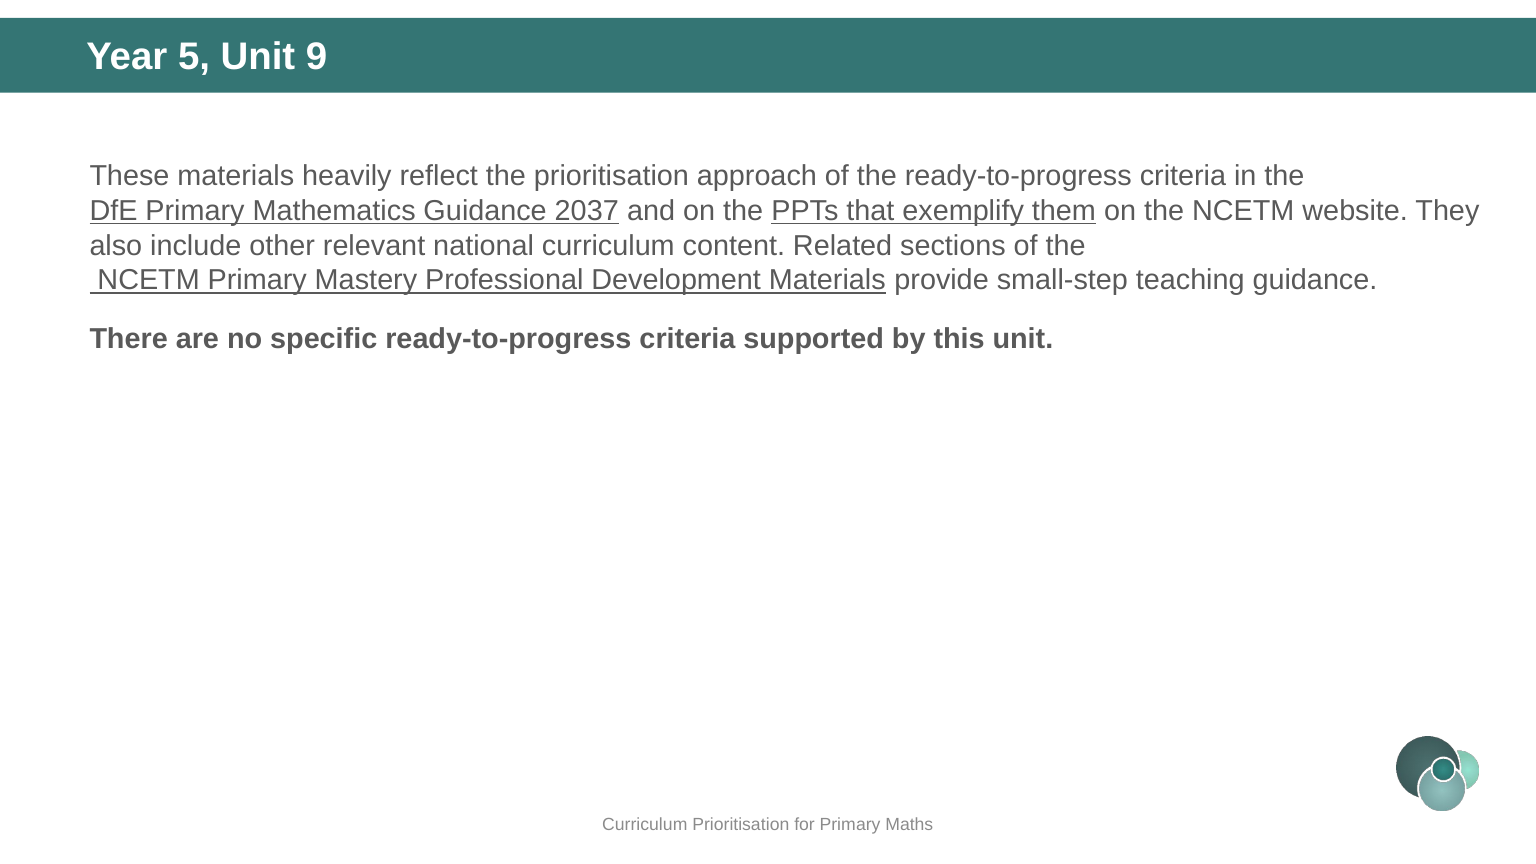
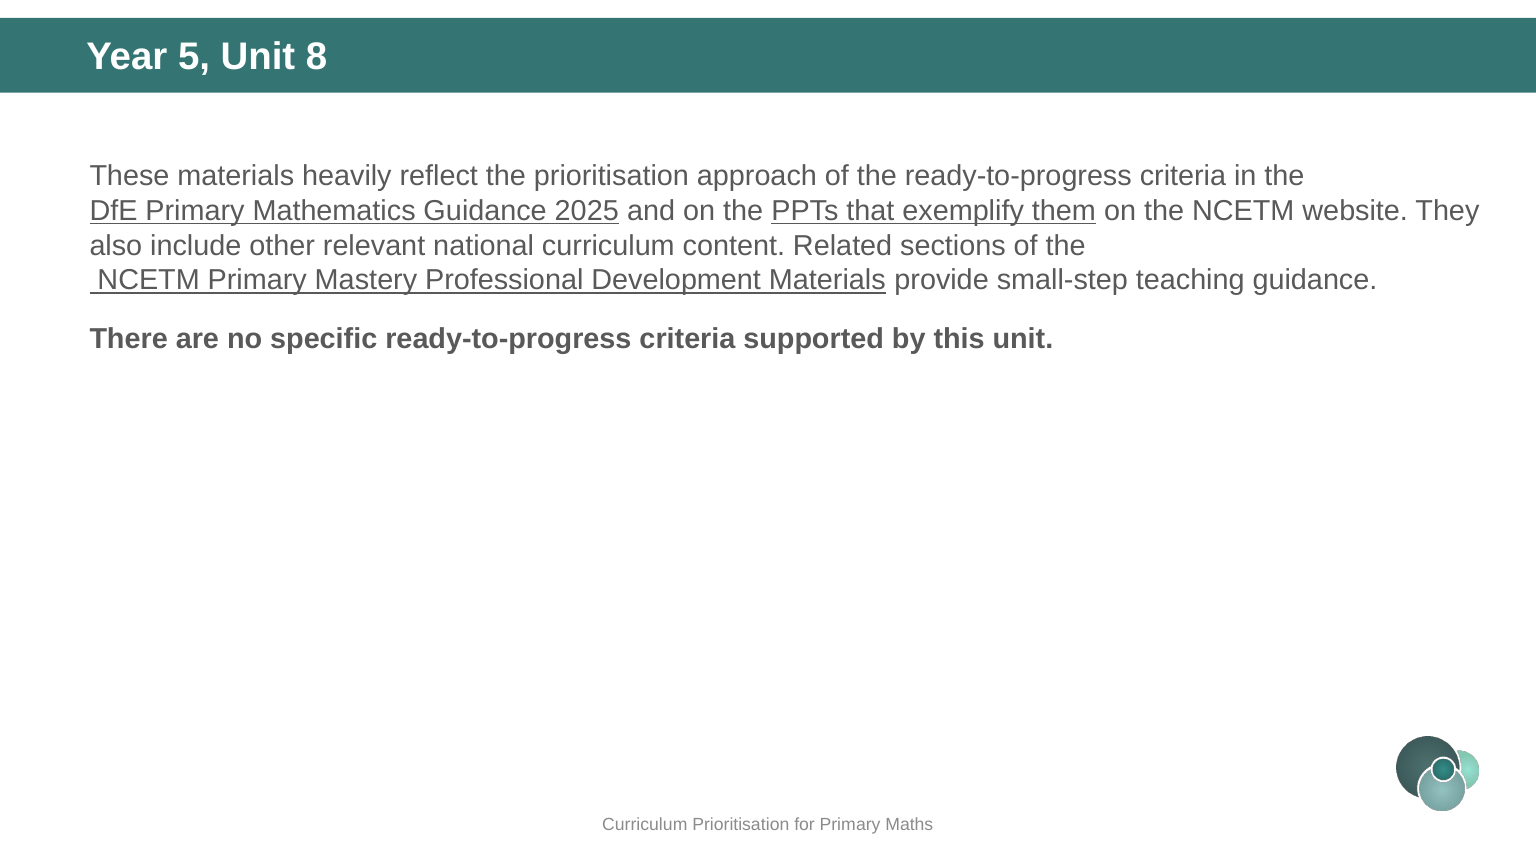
9: 9 -> 8
2037: 2037 -> 2025
